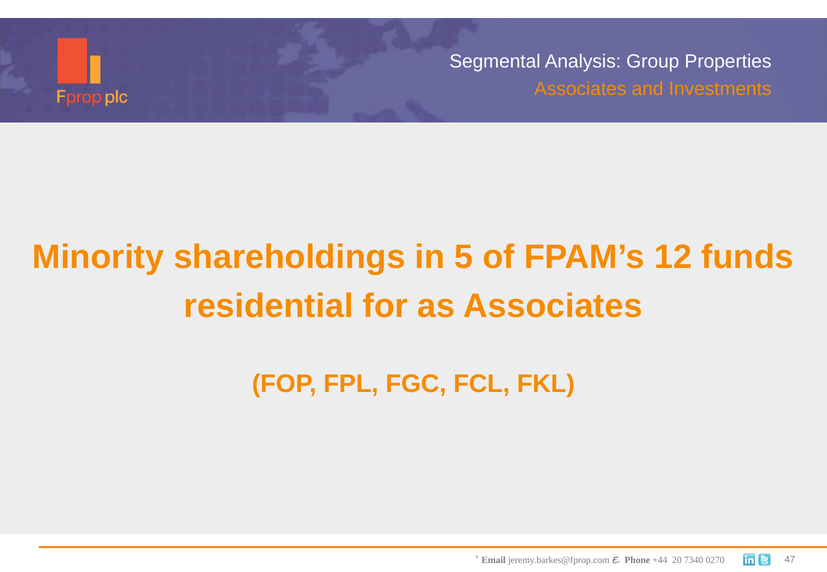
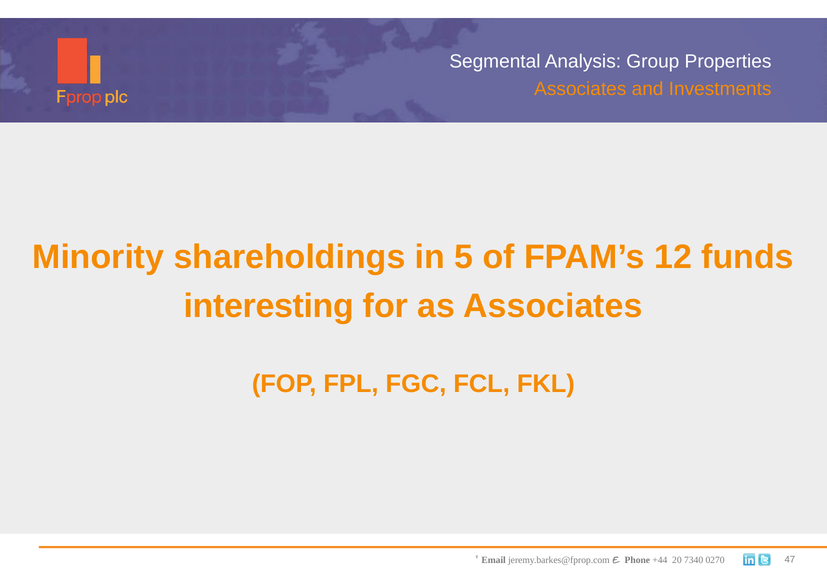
residential: residential -> interesting
